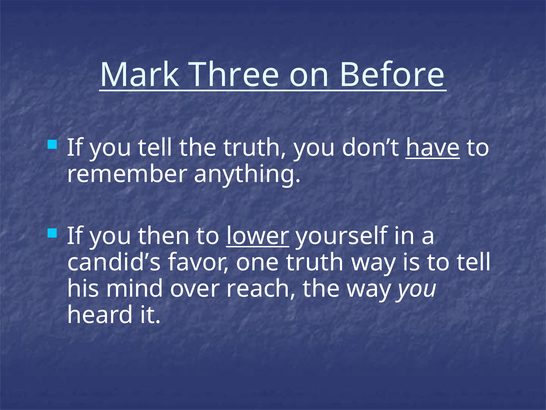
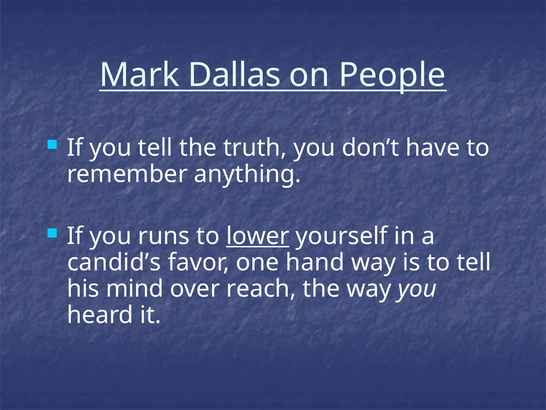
Three: Three -> Dallas
Before: Before -> People
have underline: present -> none
then: then -> runs
one truth: truth -> hand
